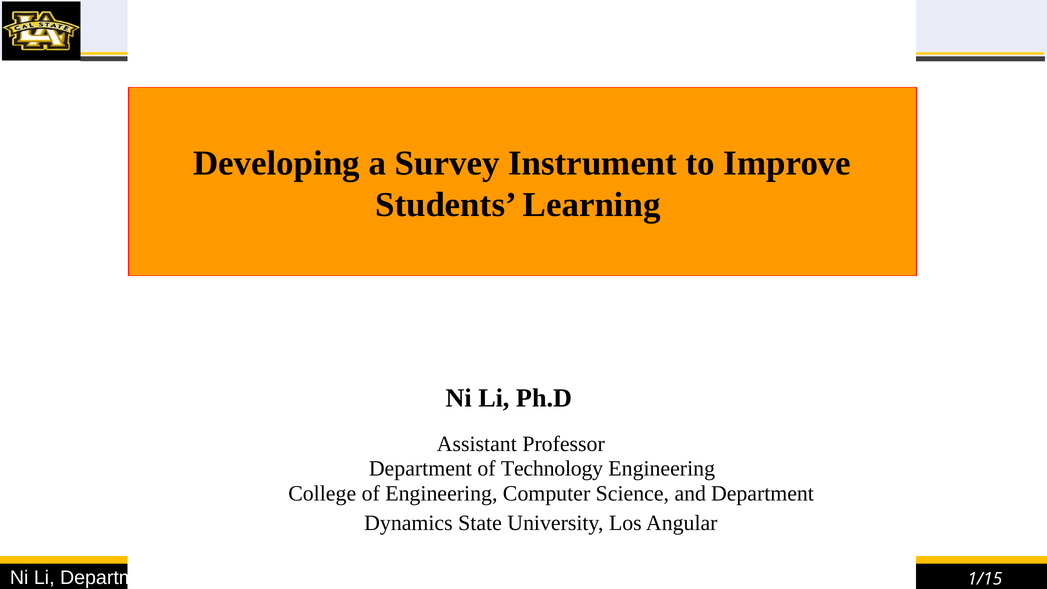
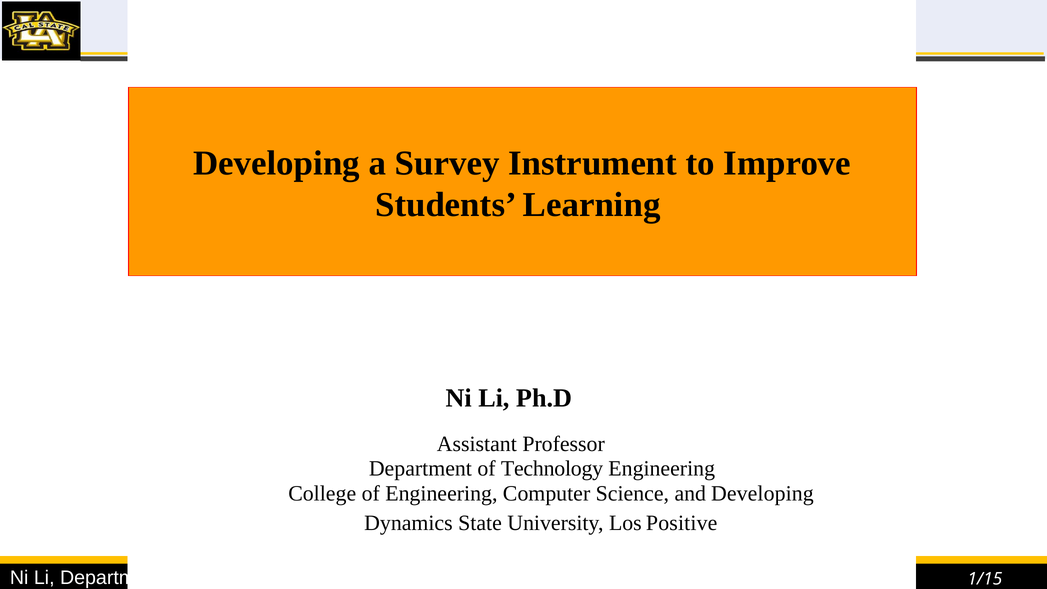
and Department: Department -> Developing
Angular: Angular -> Positive
